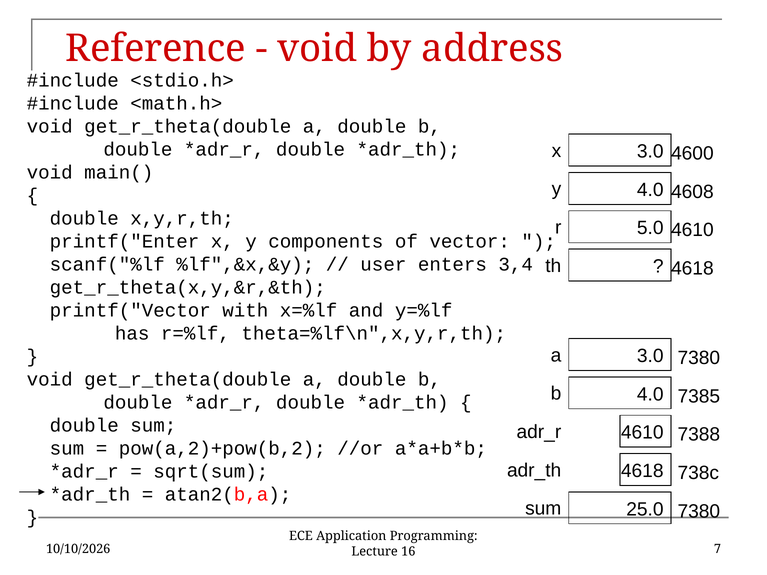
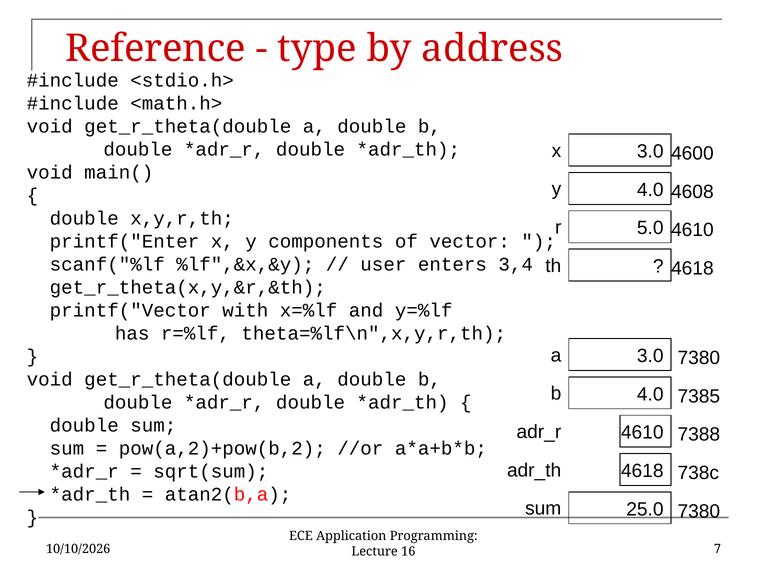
void at (317, 49): void -> type
